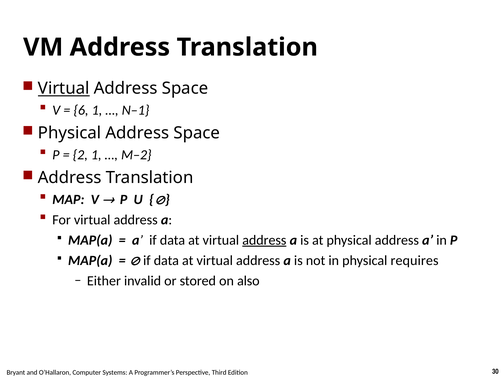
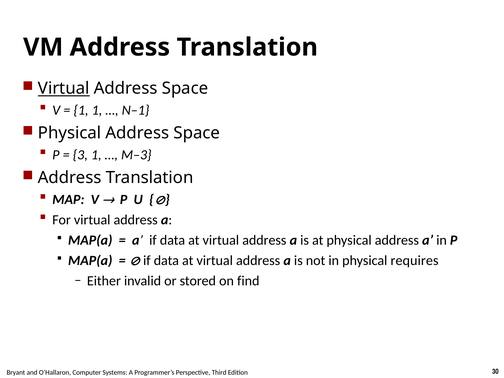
6 at (81, 110): 6 -> 1
2: 2 -> 3
M–2: M–2 -> M–3
address at (264, 240) underline: present -> none
also: also -> find
